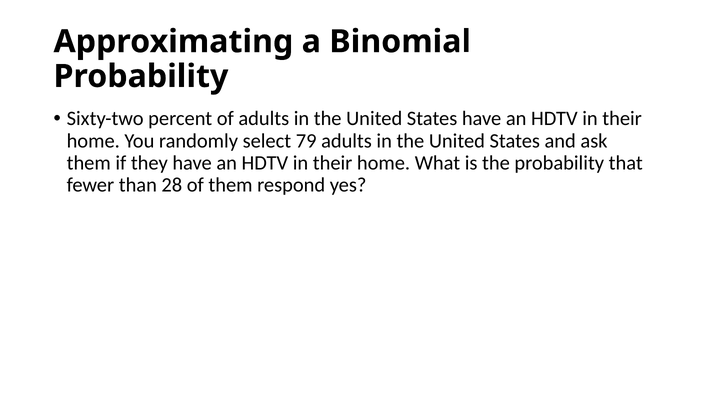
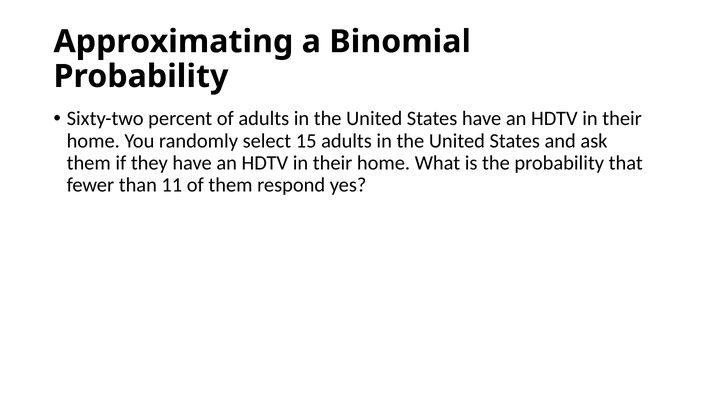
79: 79 -> 15
28: 28 -> 11
